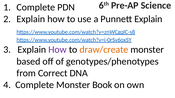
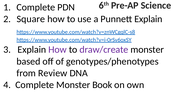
Explain at (31, 19): Explain -> Square
draw/create colour: orange -> purple
Correct: Correct -> Review
